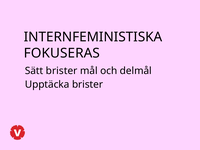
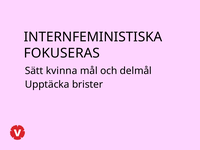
Sätt brister: brister -> kvinna
